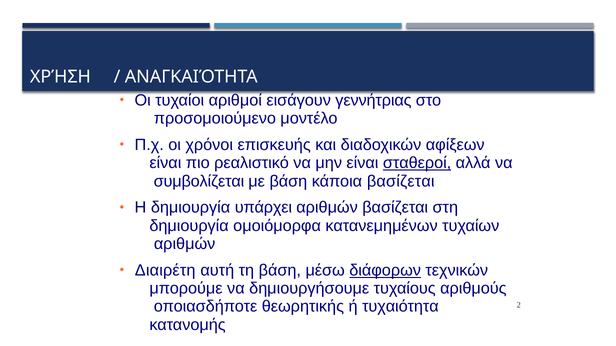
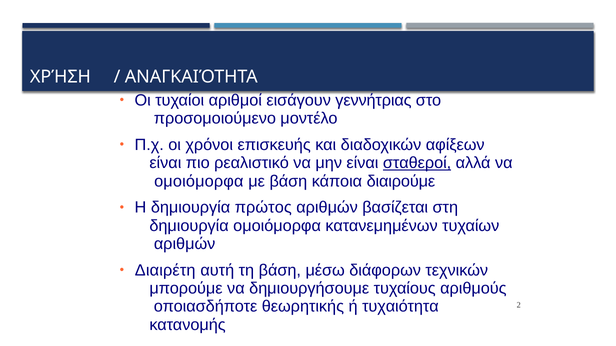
συμβολίζεται at (199, 181): συμβολίζεται -> ομοιόμορφα
κάποια βασίζεται: βασίζεται -> διαιρούμε
υπάρχει: υπάρχει -> πρώτος
διάφορων underline: present -> none
